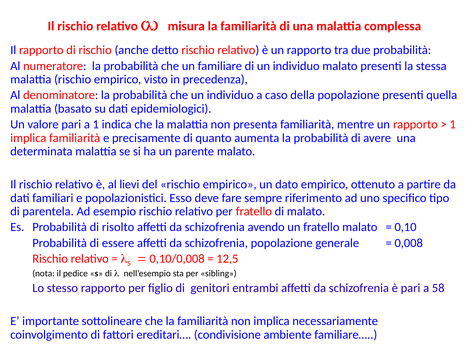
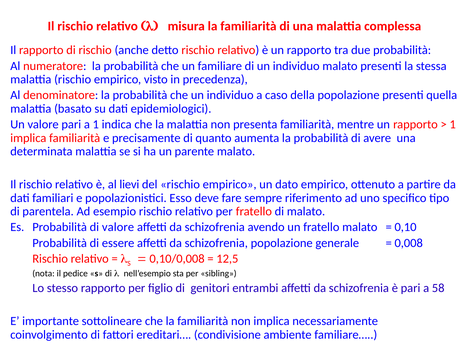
di risolto: risolto -> valore
